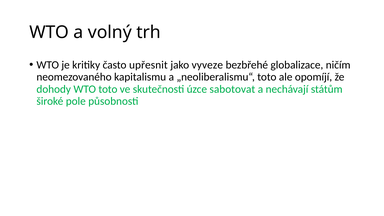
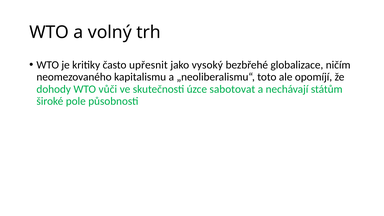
vyveze: vyveze -> vysoký
WTO toto: toto -> vůči
